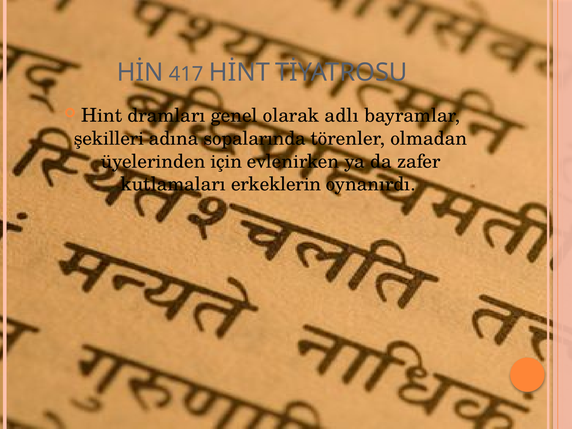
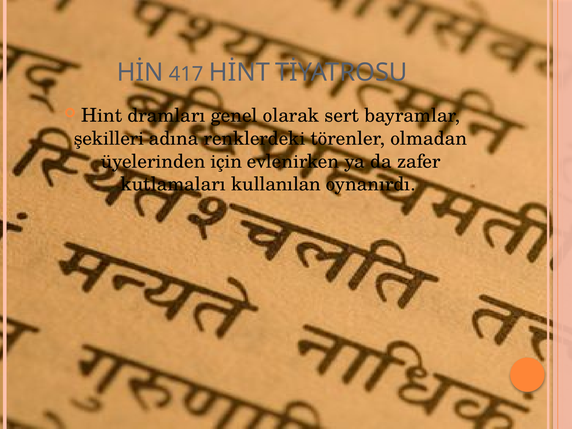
adlı: adlı -> sert
sopalarında: sopalarında -> renklerdeki
erkeklerin: erkeklerin -> kullanılan
